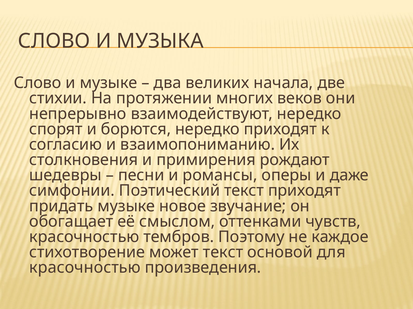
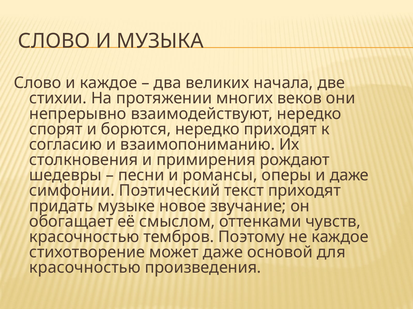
и музыке: музыке -> каждое
может текст: текст -> даже
